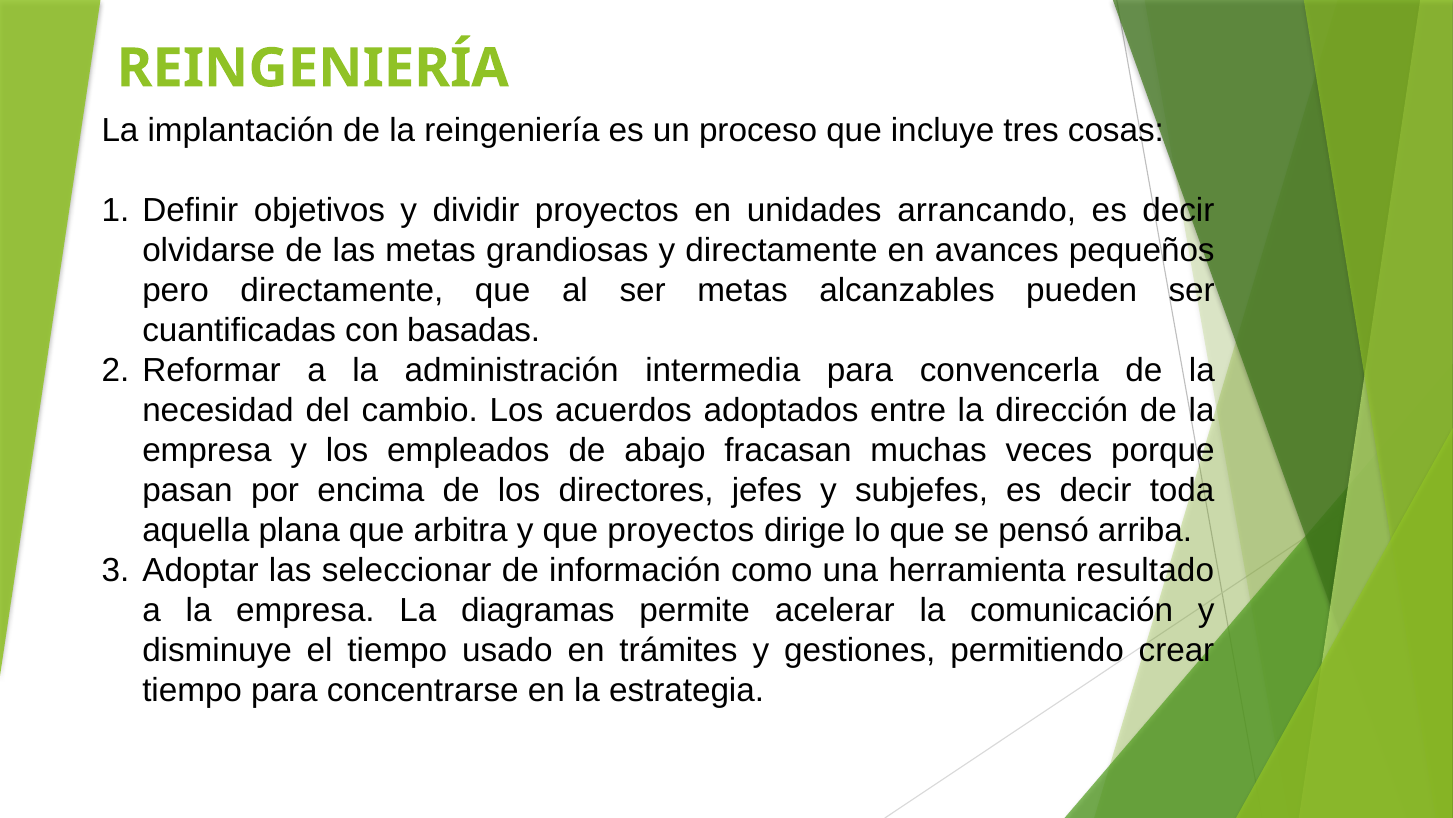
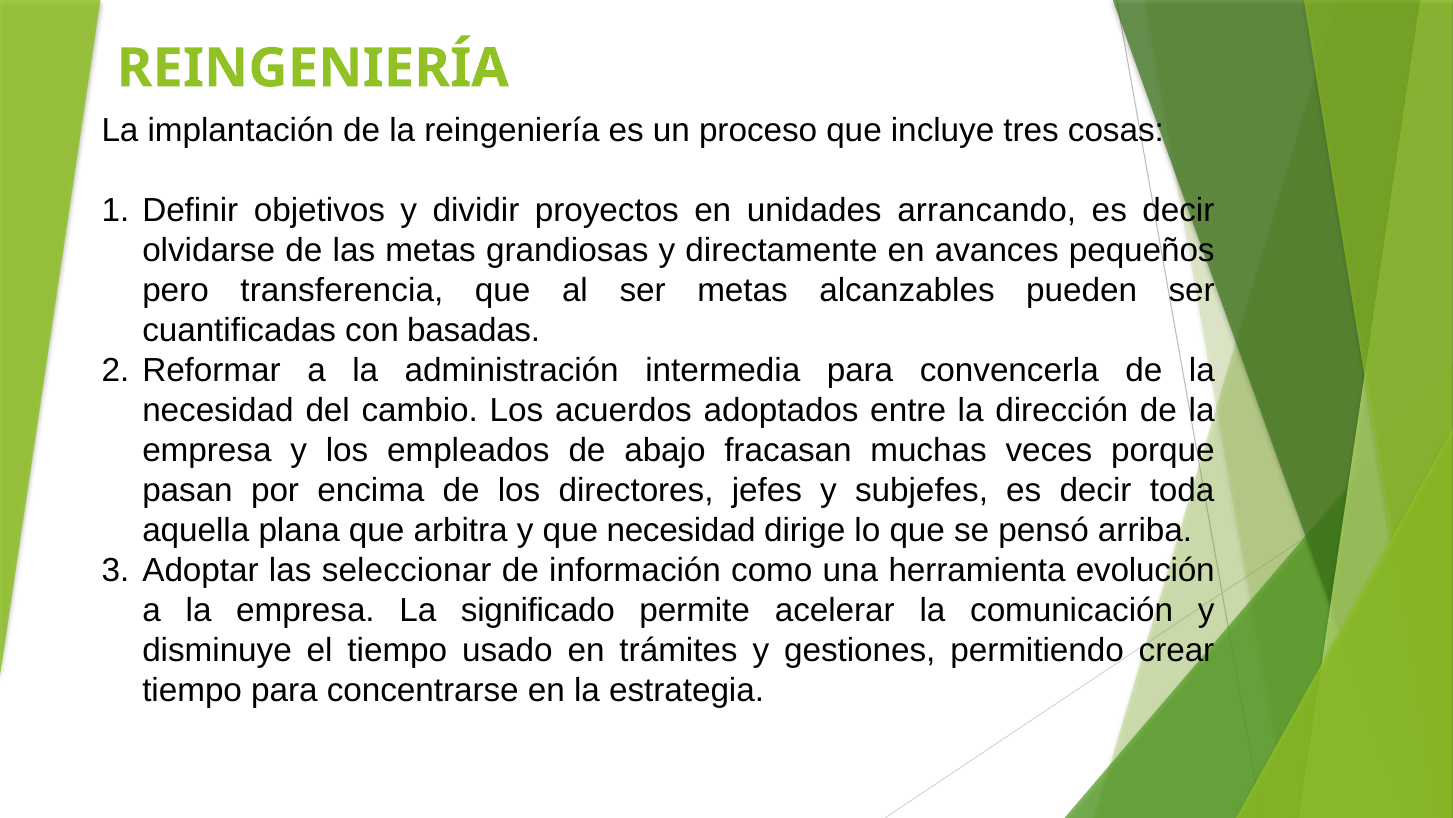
pero directamente: directamente -> transferencia
que proyectos: proyectos -> necesidad
resultado: resultado -> evolución
diagramas: diagramas -> significado
